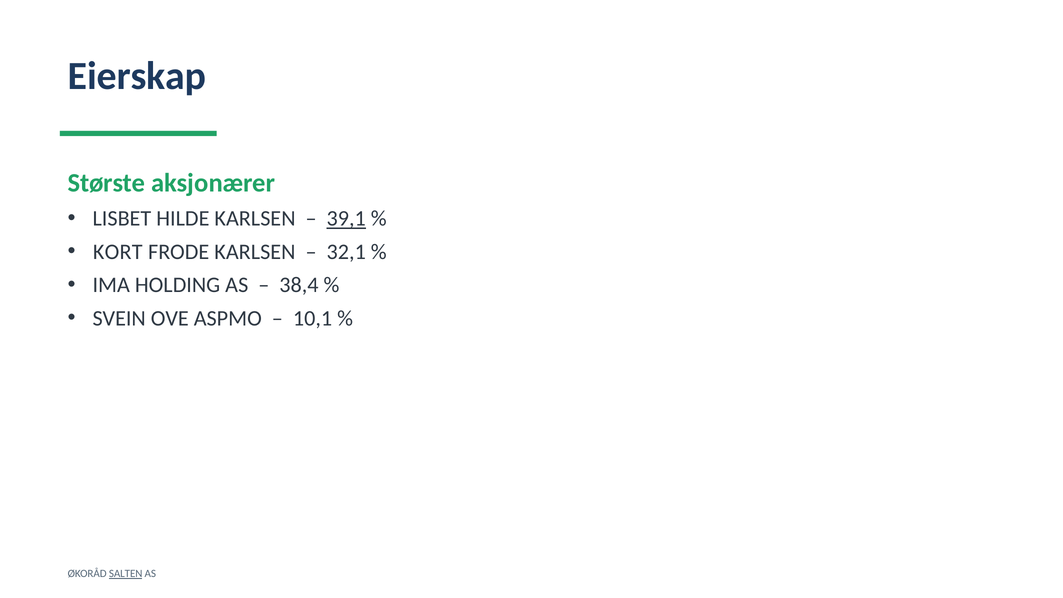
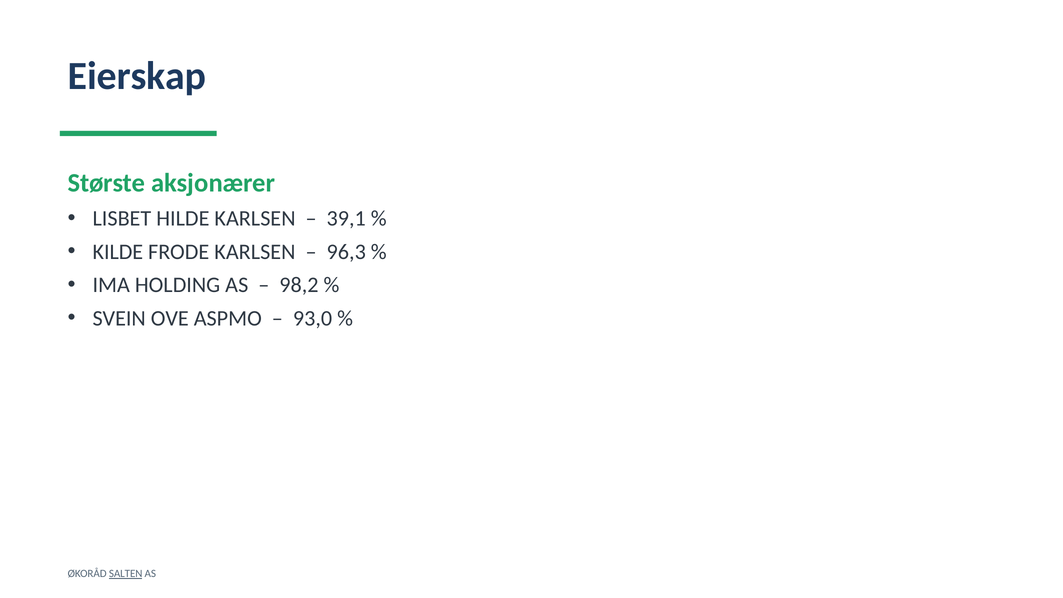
39,1 underline: present -> none
KORT: KORT -> KILDE
32,1: 32,1 -> 96,3
38,4: 38,4 -> 98,2
10,1: 10,1 -> 93,0
